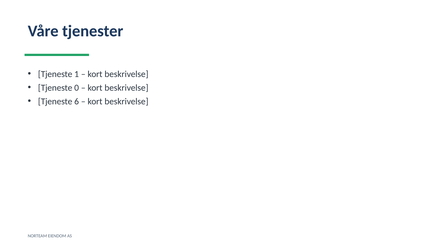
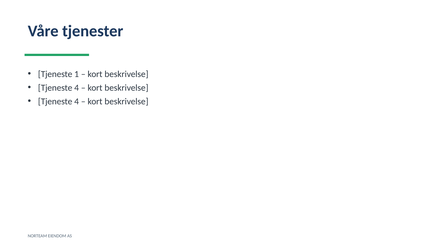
0 at (77, 88): 0 -> 4
6 at (77, 101): 6 -> 4
